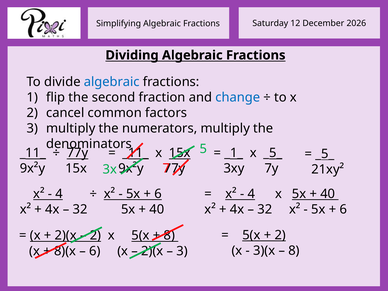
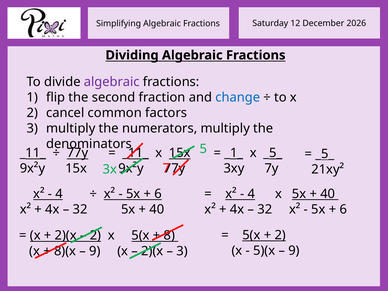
algebraic at (112, 82) colour: blue -> purple
3)(x: 3)(x -> 5)(x
8 at (294, 251): 8 -> 9
6 at (95, 251): 6 -> 9
